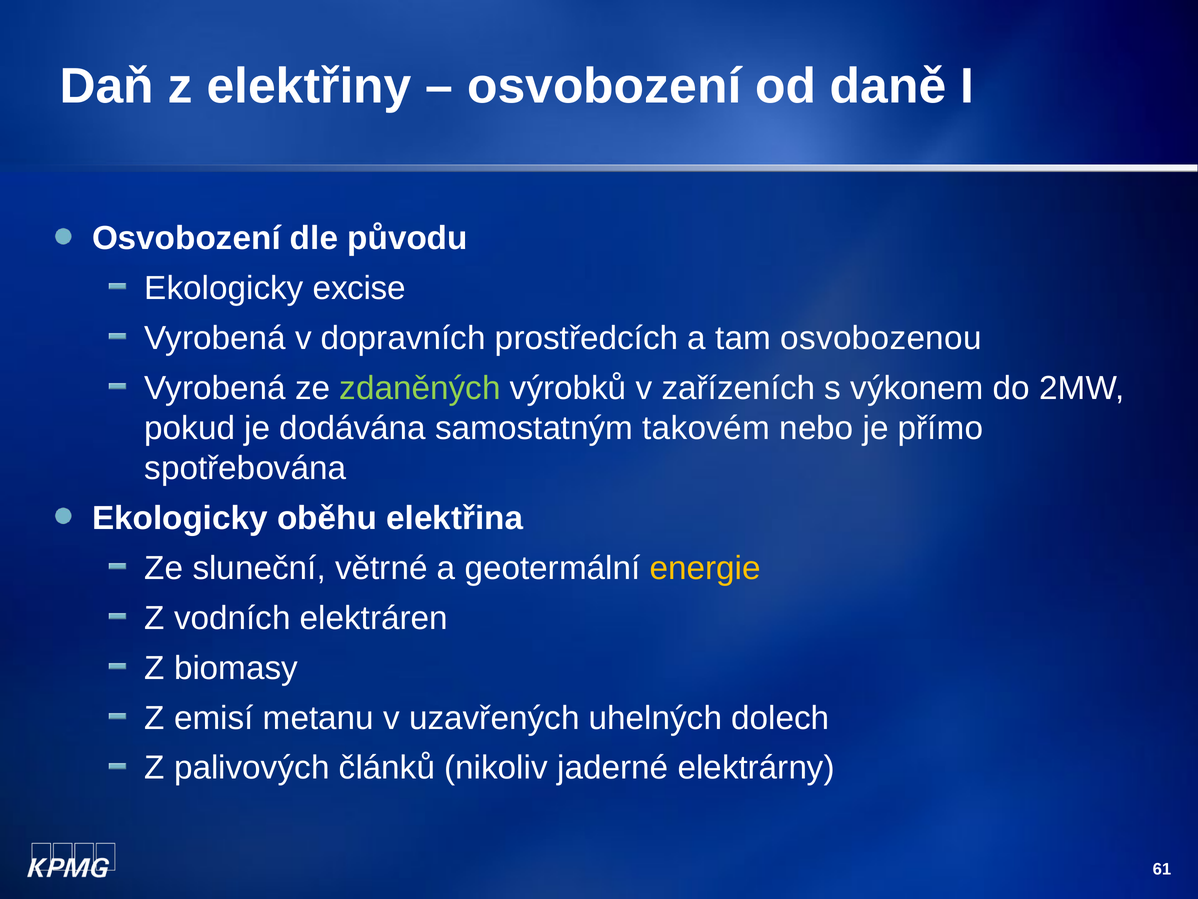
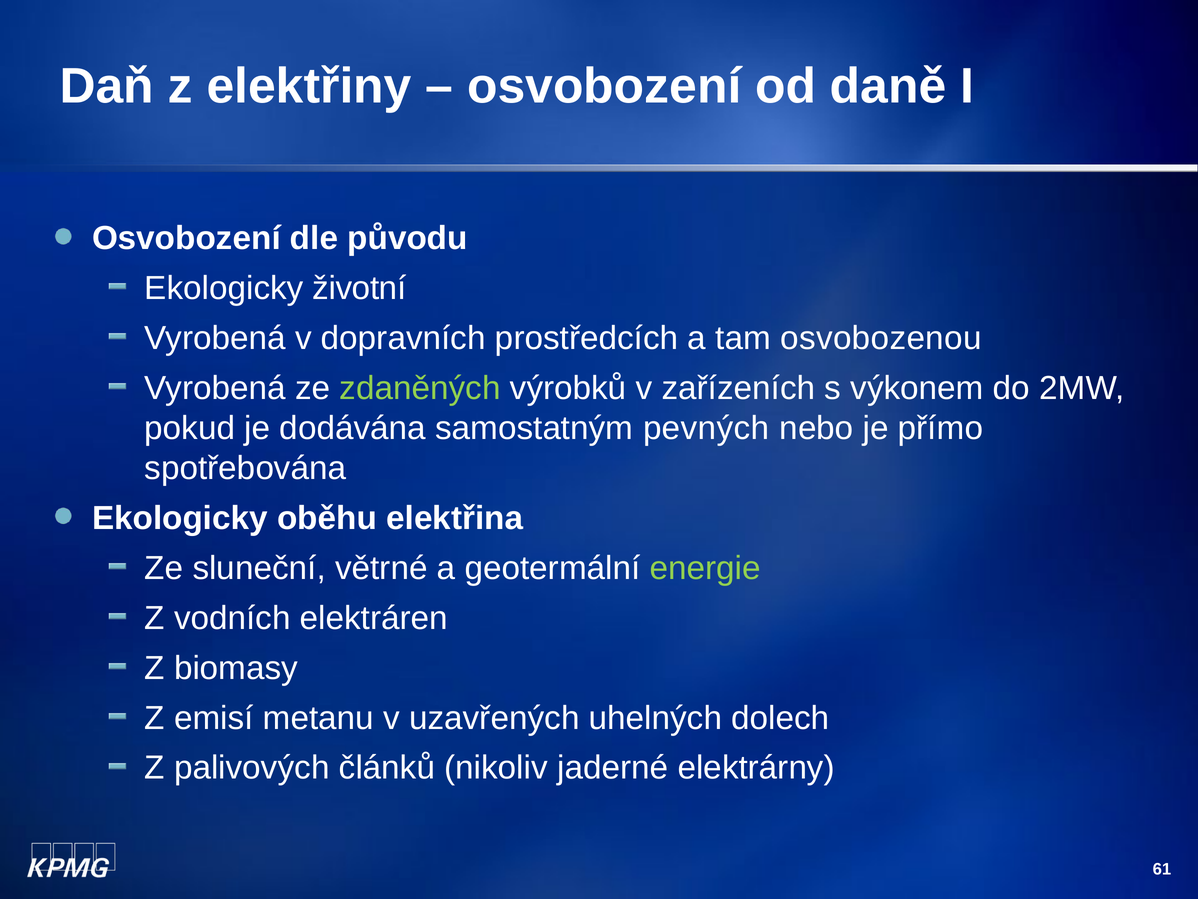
excise: excise -> životní
takovém: takovém -> pevných
energie colour: yellow -> light green
